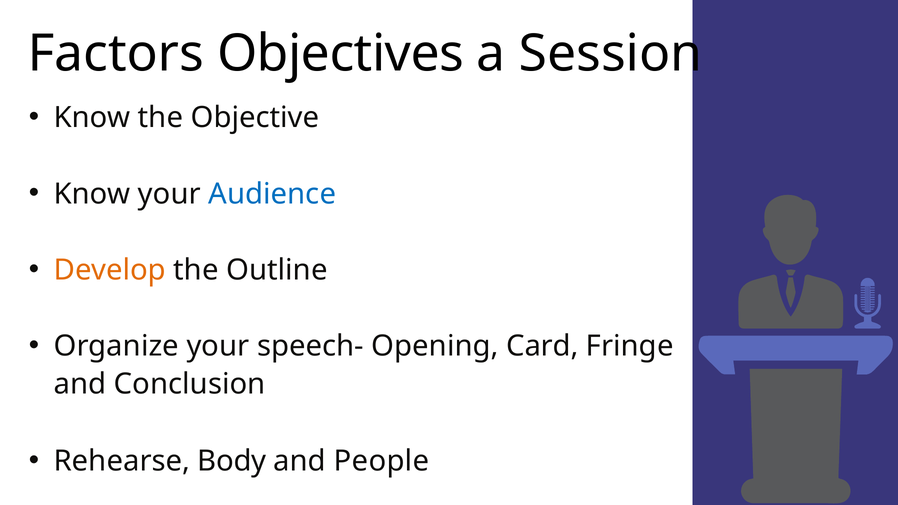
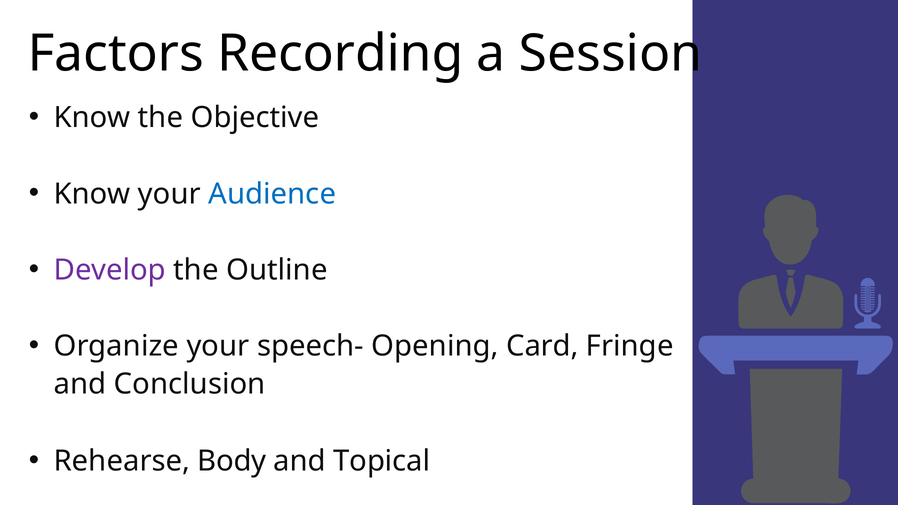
Objectives: Objectives -> Recording
Develop colour: orange -> purple
People: People -> Topical
